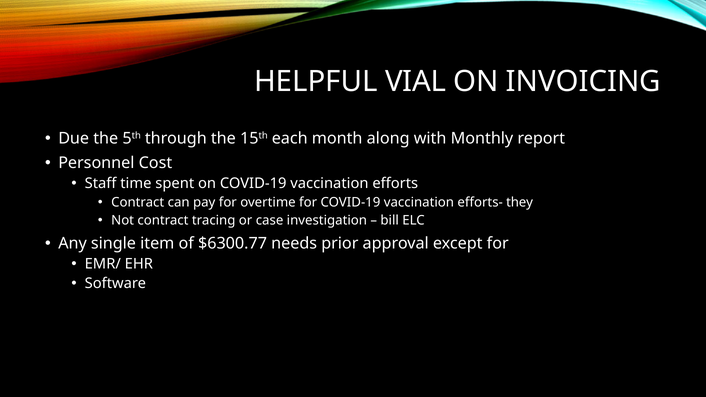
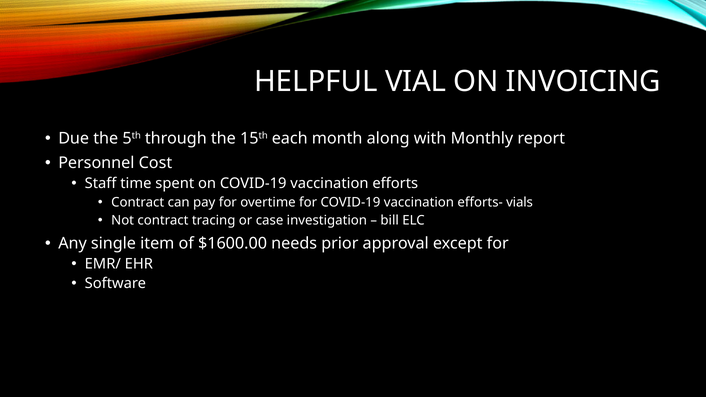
they: they -> vials
$6300.77: $6300.77 -> $1600.00
